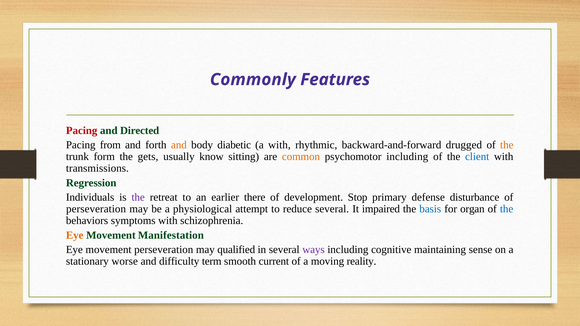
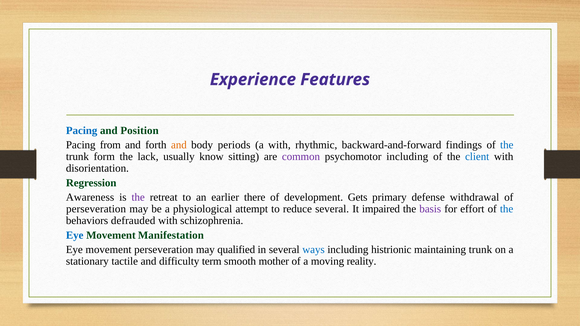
Commonly: Commonly -> Experience
Pacing at (82, 131) colour: red -> blue
Directed: Directed -> Position
diabetic: diabetic -> periods
drugged: drugged -> findings
the at (507, 145) colour: orange -> blue
gets: gets -> lack
common colour: orange -> purple
transmissions: transmissions -> disorientation
Individuals: Individuals -> Awareness
Stop: Stop -> Gets
disturbance: disturbance -> withdrawal
basis colour: blue -> purple
organ: organ -> effort
symptoms: symptoms -> defrauded
Eye at (75, 235) colour: orange -> blue
ways colour: purple -> blue
cognitive: cognitive -> histrionic
maintaining sense: sense -> trunk
worse: worse -> tactile
current: current -> mother
